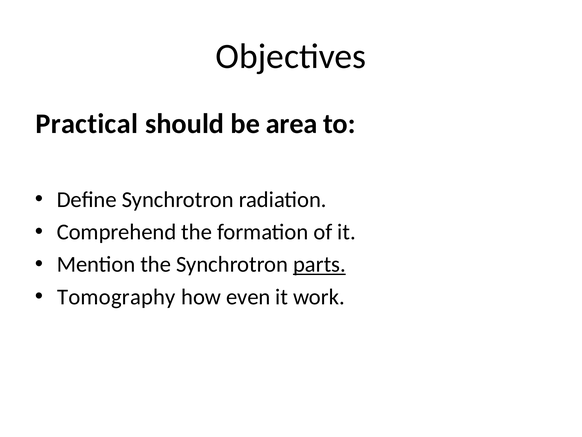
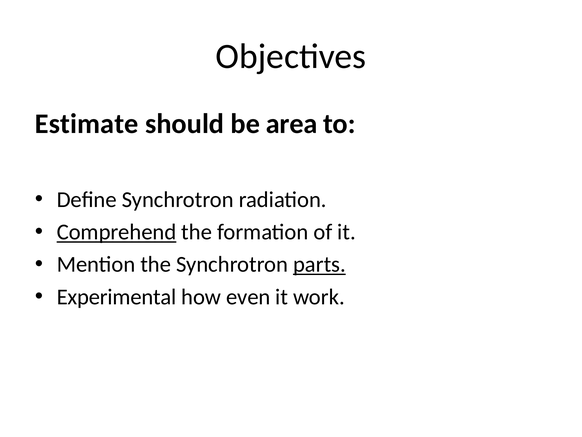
Practical: Practical -> Estimate
Comprehend underline: none -> present
Tomography: Tomography -> Experimental
